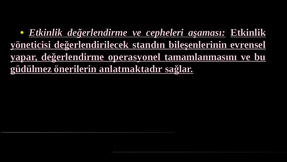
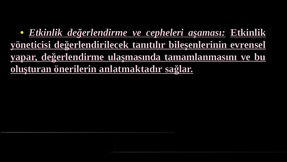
standın: standın -> tanıtılır
operasyonel: operasyonel -> ulaşmasında
güdülmez: güdülmez -> oluşturan
